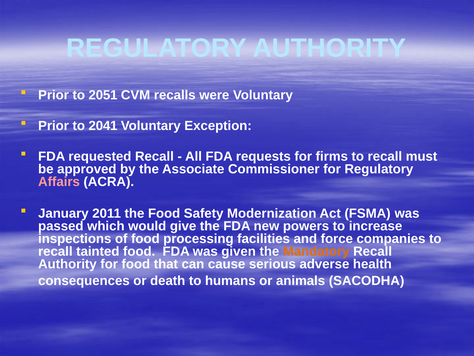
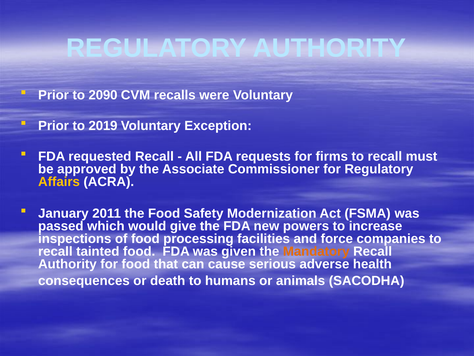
2051: 2051 -> 2090
2041: 2041 -> 2019
Affairs colour: pink -> yellow
